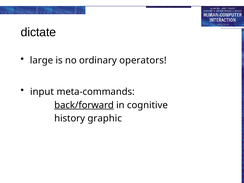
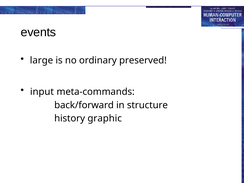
dictate: dictate -> events
operators: operators -> preserved
back/forward underline: present -> none
cognitive: cognitive -> structure
